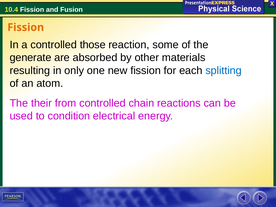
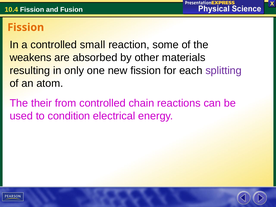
those: those -> small
generate: generate -> weakens
splitting colour: blue -> purple
